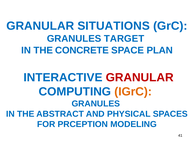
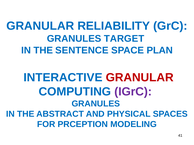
SITUATIONS: SITUATIONS -> RELIABILITY
CONCRETE: CONCRETE -> SENTENCE
IGrC colour: orange -> purple
